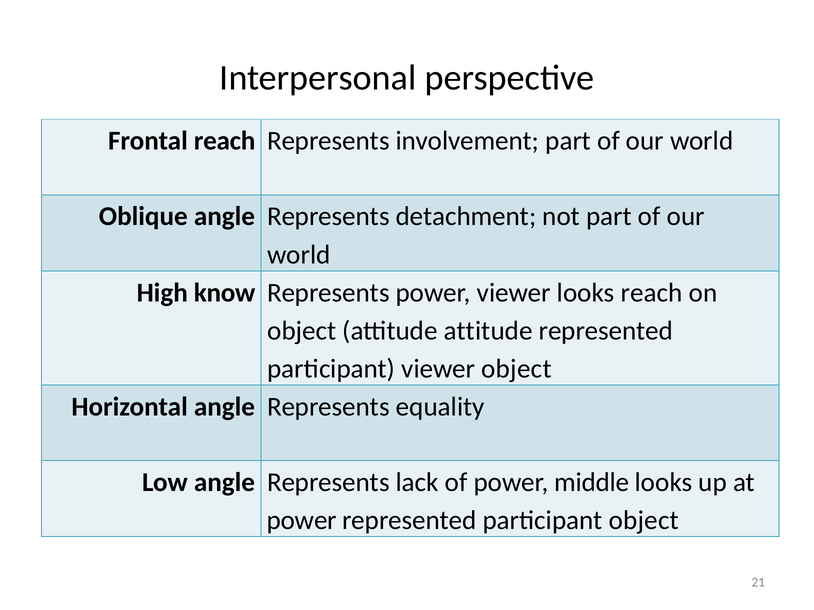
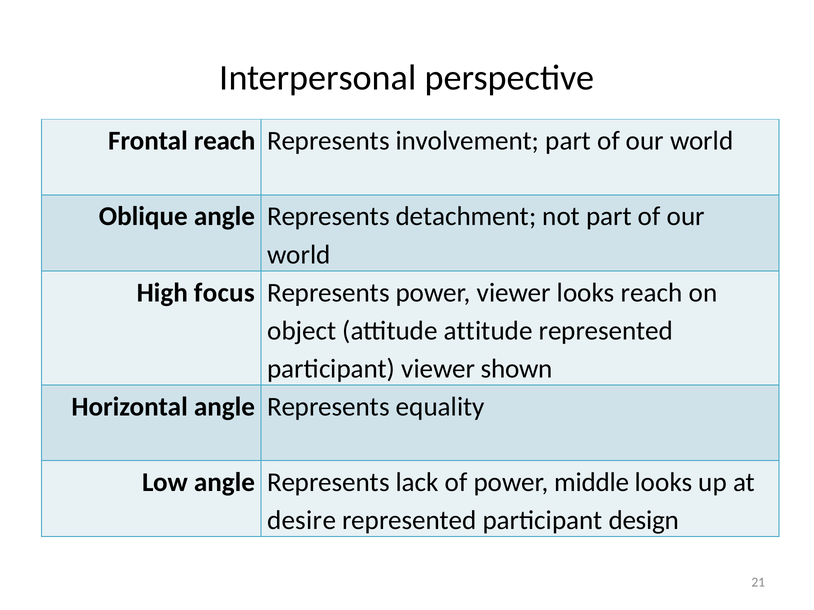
know: know -> focus
viewer object: object -> shown
power at (302, 521): power -> desire
participant object: object -> design
